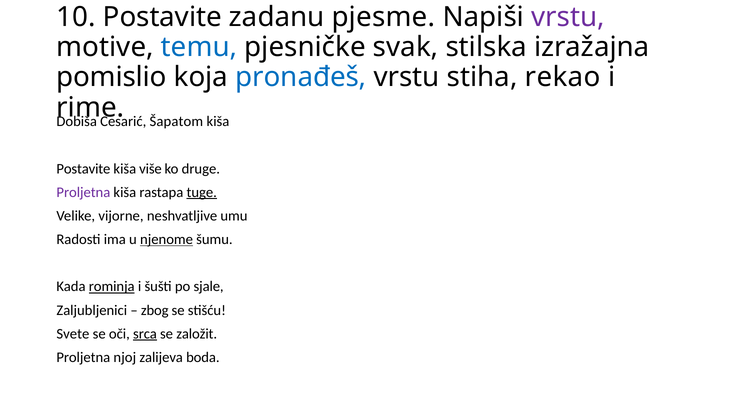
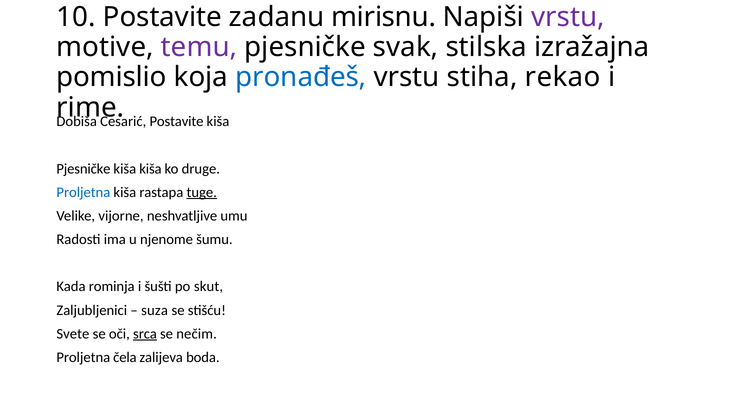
pjesme: pjesme -> mirisnu
temu colour: blue -> purple
Šapatom at (176, 122): Šapatom -> Postavite
Postavite at (83, 169): Postavite -> Pjesničke
kiša više: više -> kiša
Proljetna at (83, 192) colour: purple -> blue
njenome underline: present -> none
rominja underline: present -> none
sjale: sjale -> skut
zbog: zbog -> suza
založit: založit -> nečim
njoj: njoj -> čela
